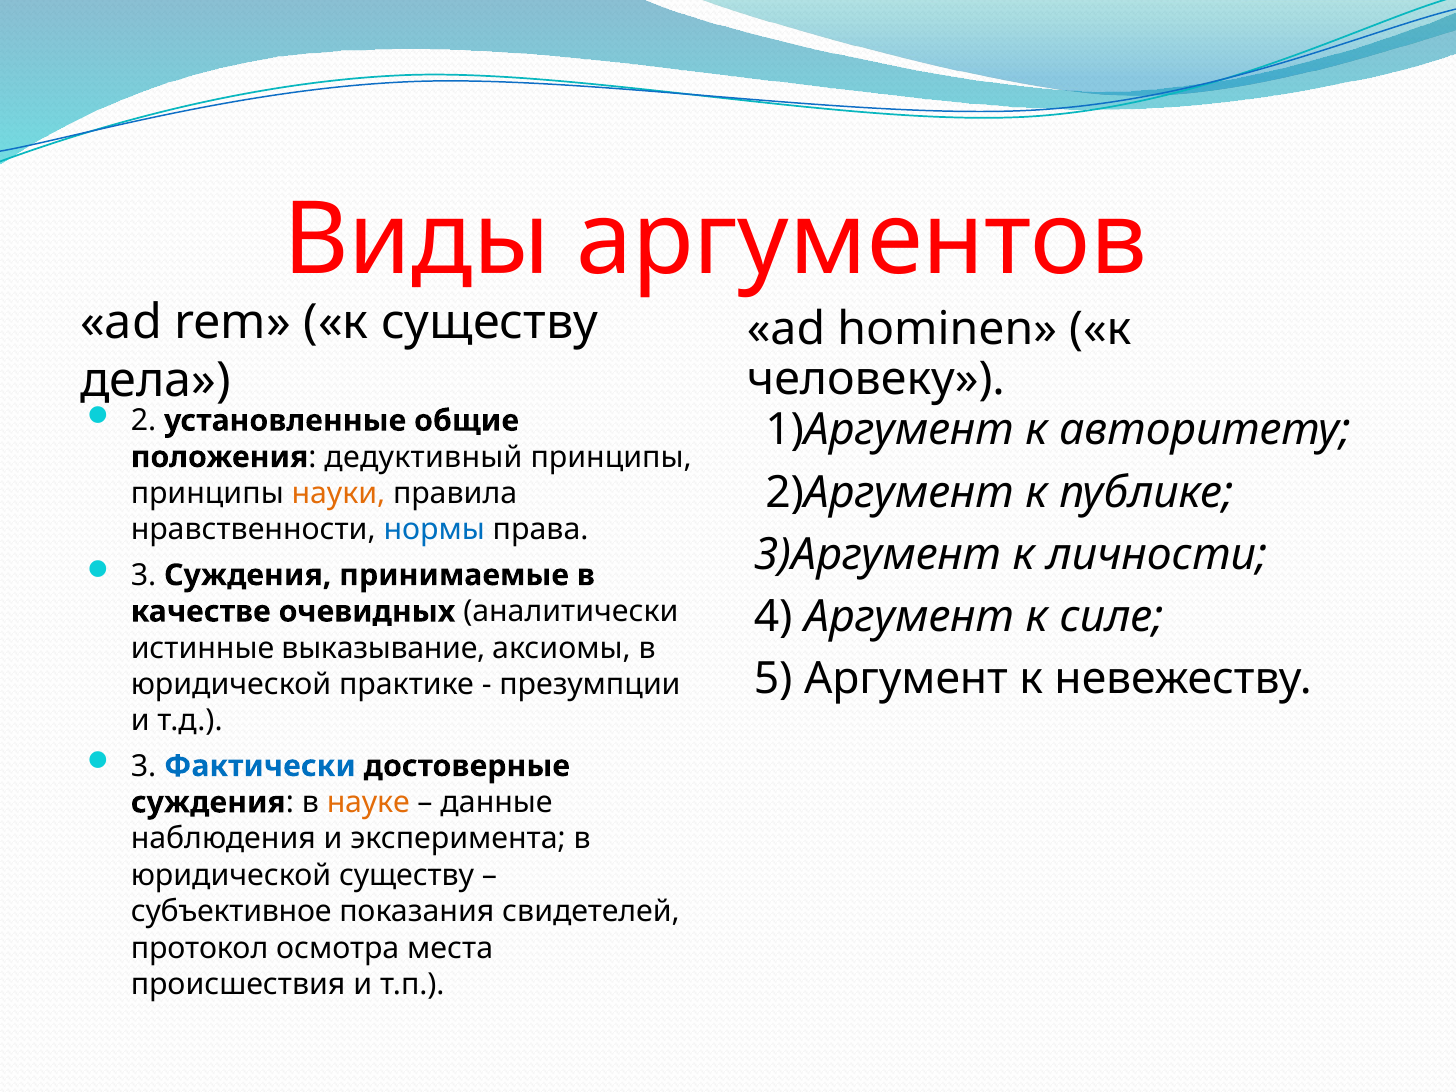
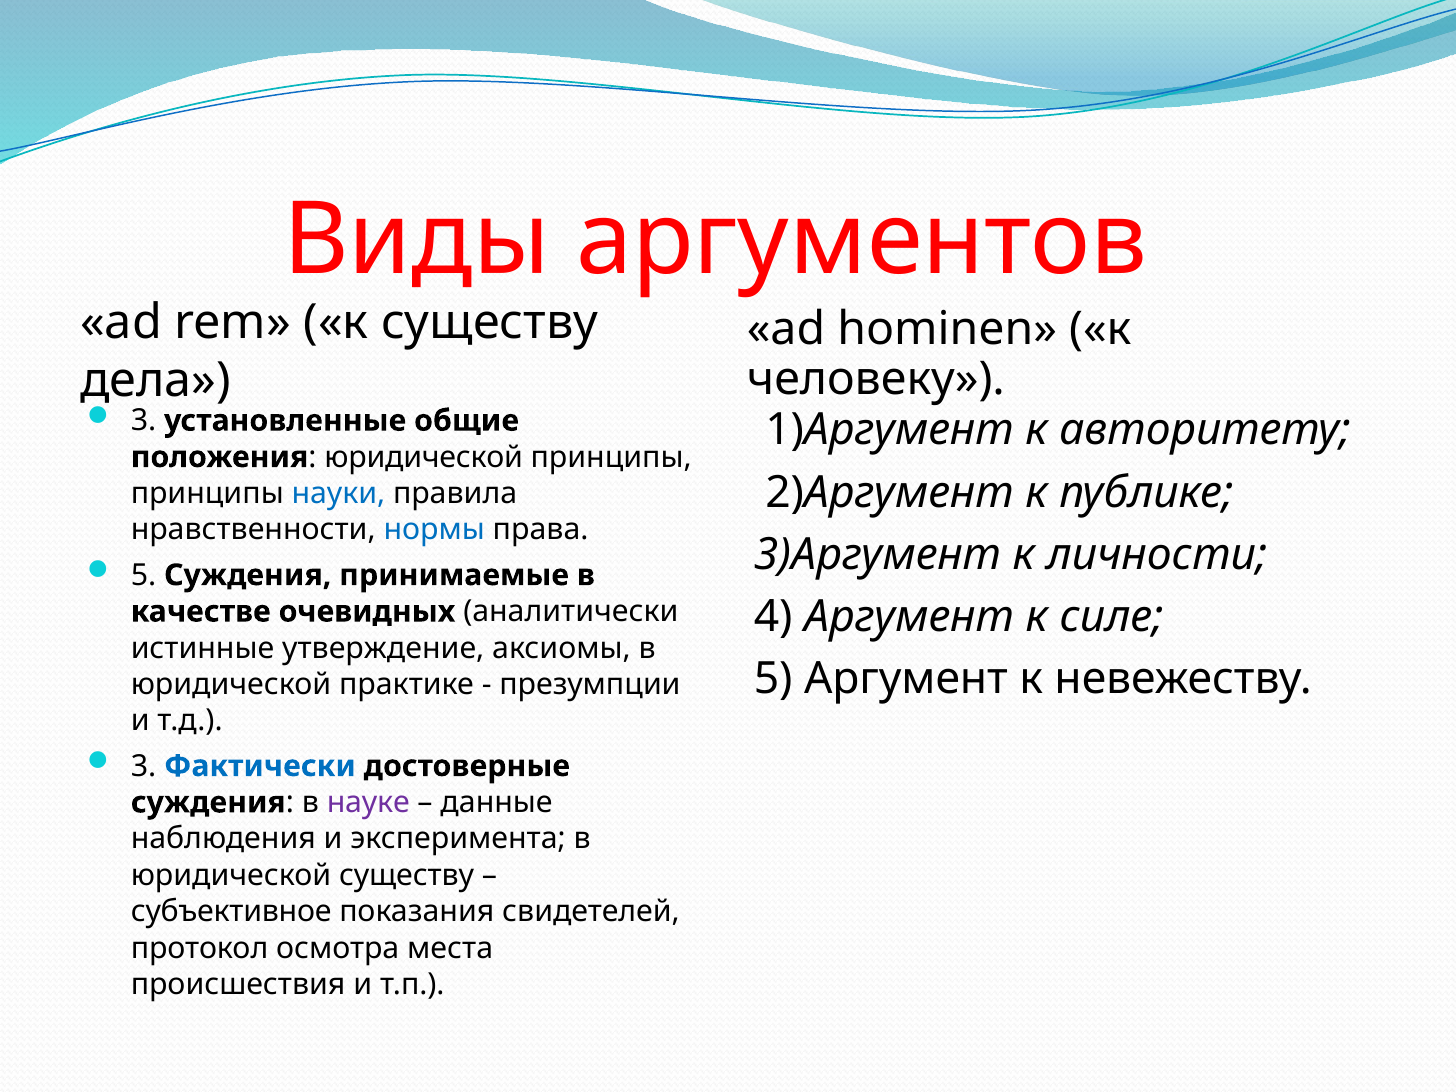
2 at (144, 421): 2 -> 3
положения дедуктивный: дедуктивный -> юридической
науки colour: orange -> blue
3 at (144, 575): 3 -> 5
выказывание: выказывание -> утверждение
науке colour: orange -> purple
